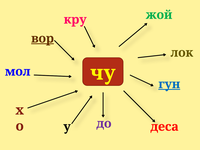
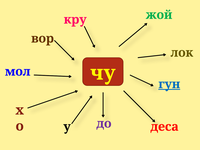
вор underline: present -> none
